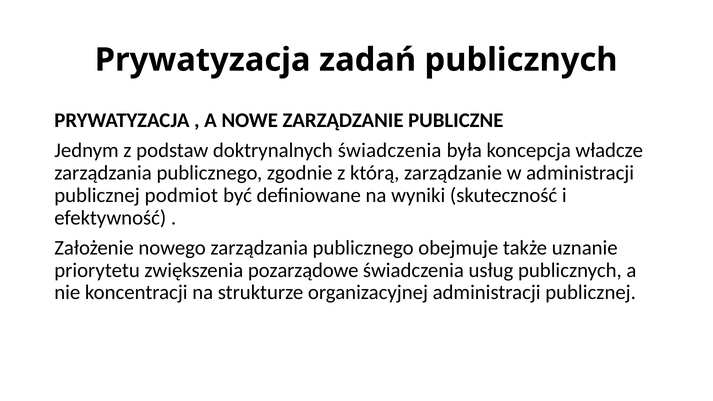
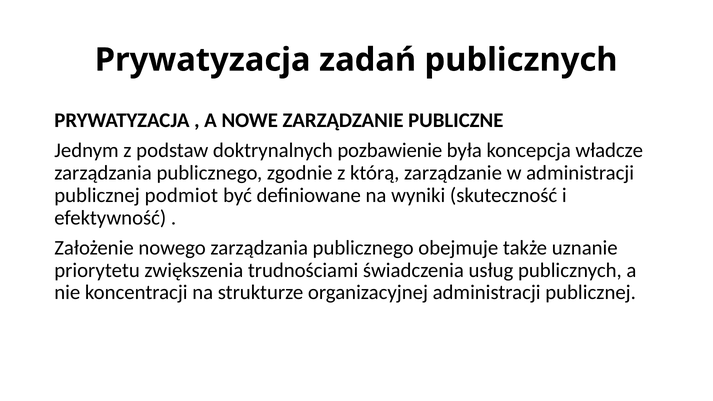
doktrynalnych świadczenia: świadczenia -> pozbawienie
pozarządowe: pozarządowe -> trudnościami
